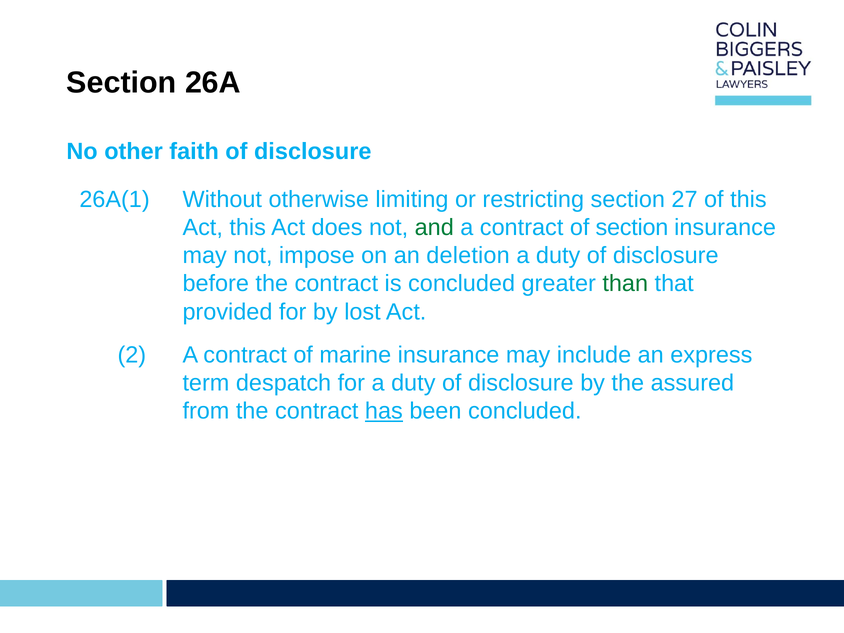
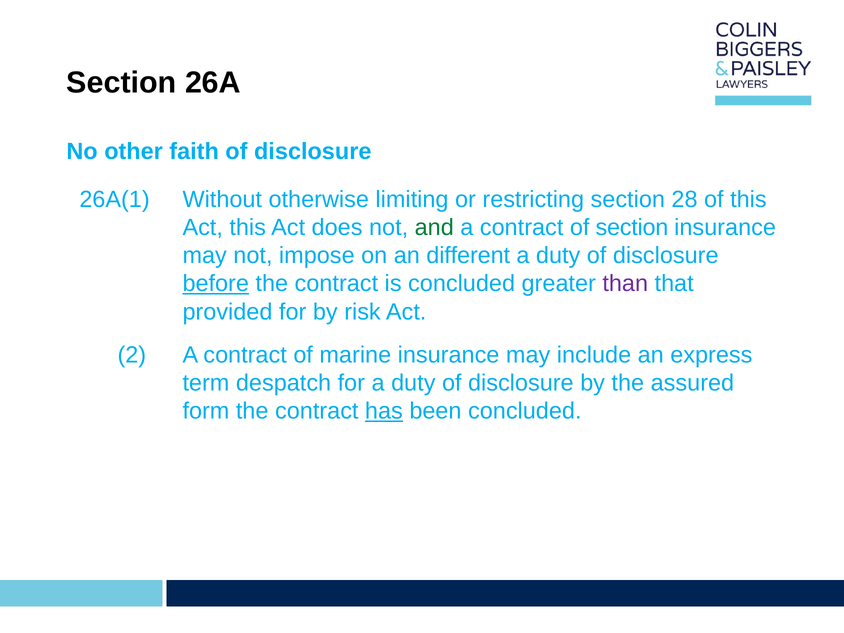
27: 27 -> 28
deletion: deletion -> different
before underline: none -> present
than colour: green -> purple
lost: lost -> risk
from: from -> form
